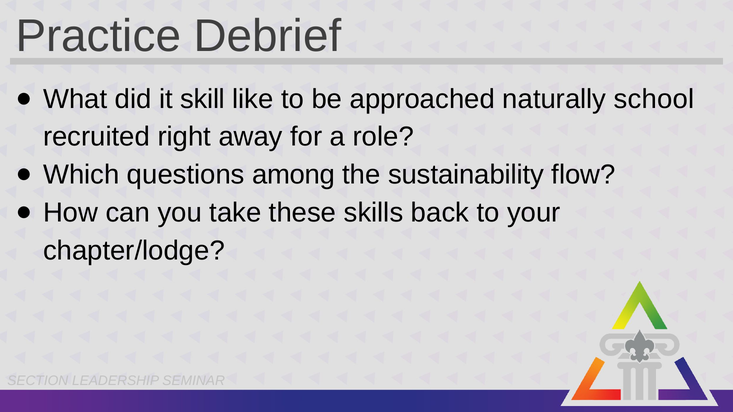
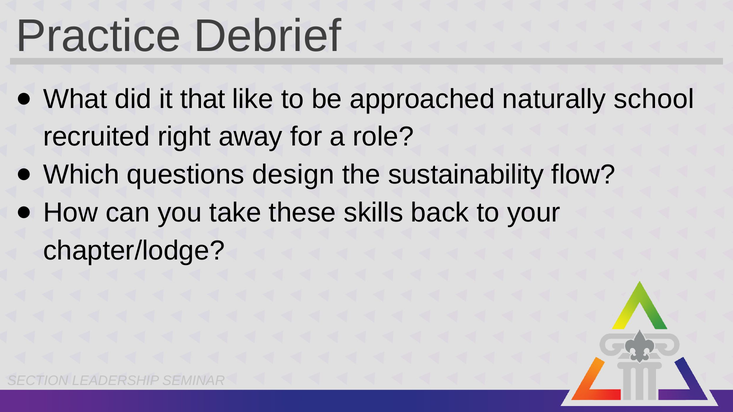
skill: skill -> that
among: among -> design
